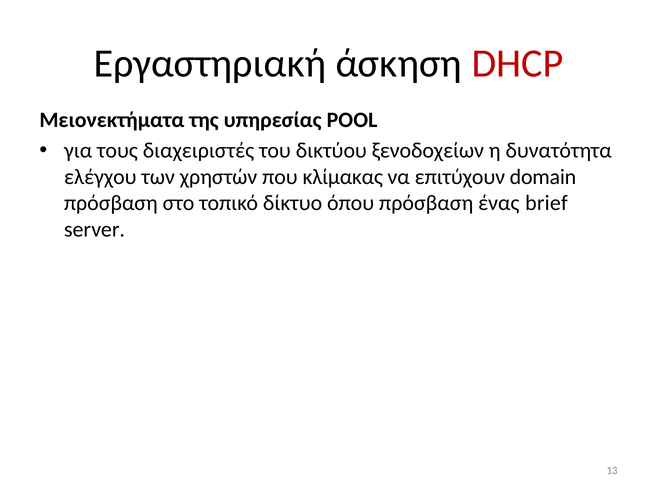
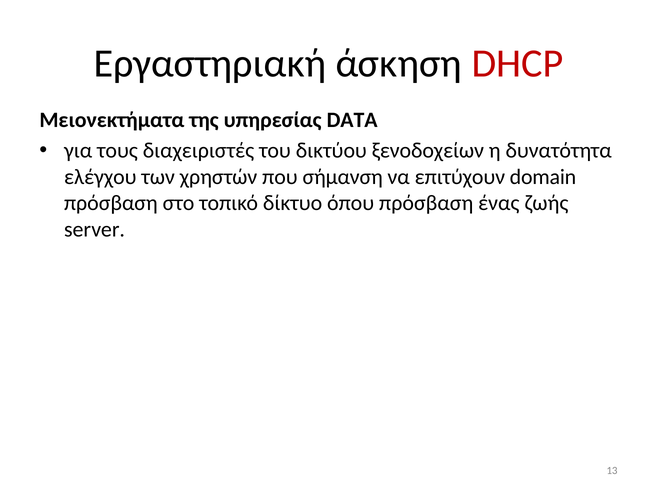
POOL: POOL -> DATA
κλίμακας: κλίμακας -> σήμανση
brief: brief -> ζωής
